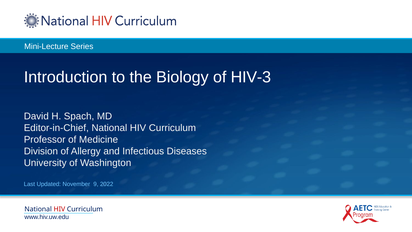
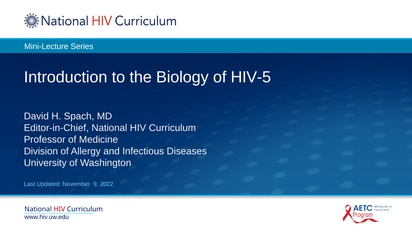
HIV-3: HIV-3 -> HIV-5
